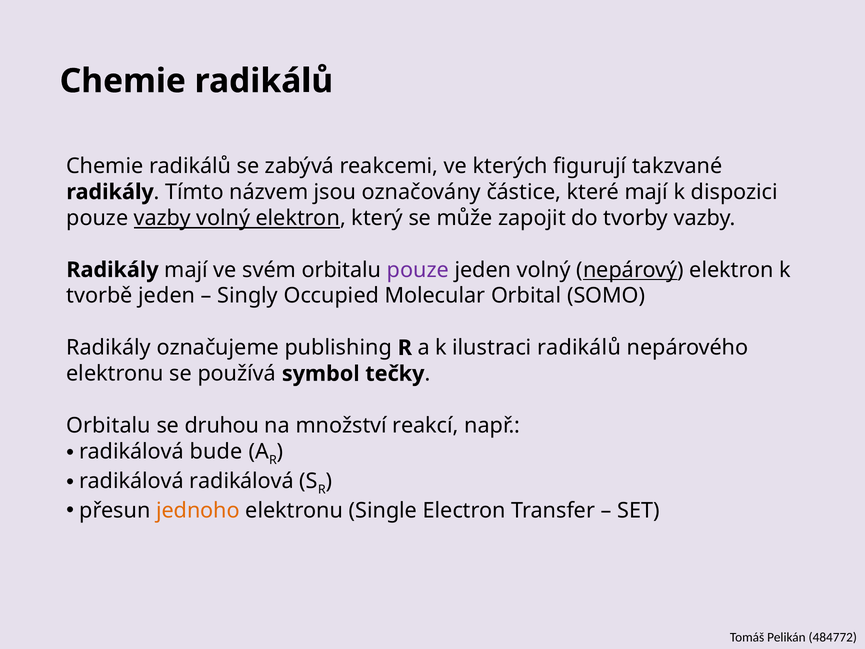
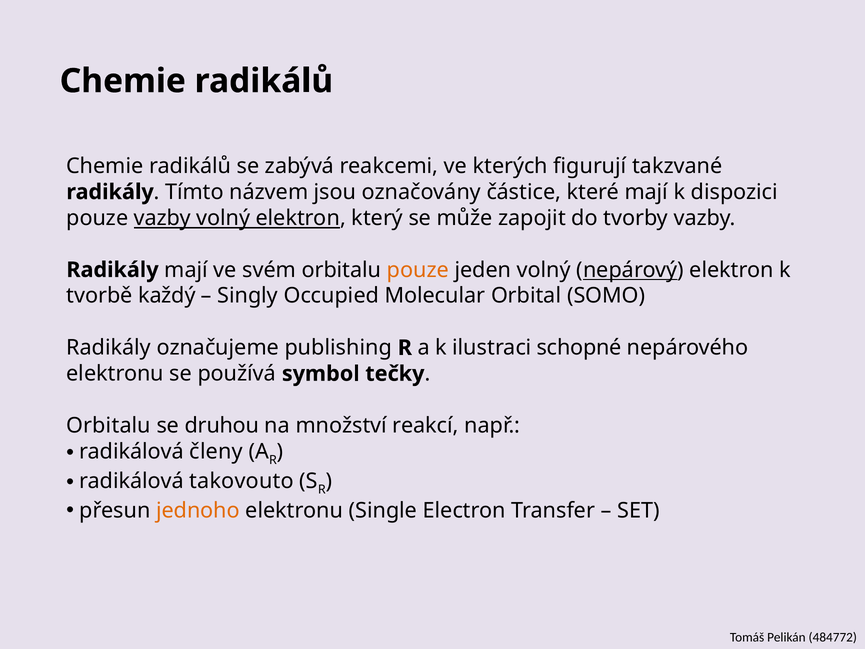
pouze at (418, 270) colour: purple -> orange
tvorbě jeden: jeden -> každý
ilustraci radikálů: radikálů -> schopné
bude: bude -> členy
radikálová radikálová: radikálová -> takovouto
